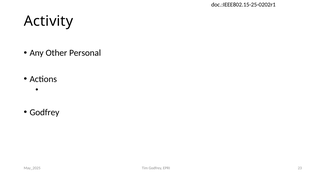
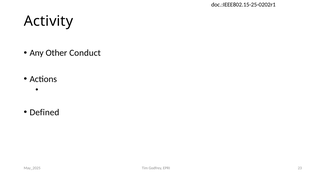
Personal: Personal -> Conduct
Godfrey at (44, 112): Godfrey -> Defined
